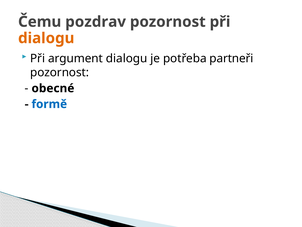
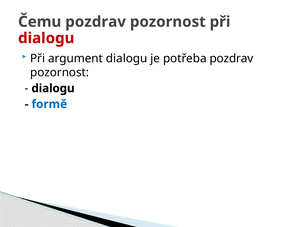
dialogu at (46, 38) colour: orange -> red
potřeba partneři: partneři -> pozdrav
obecné at (53, 88): obecné -> dialogu
